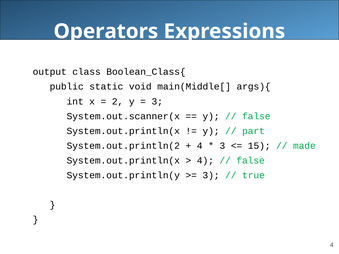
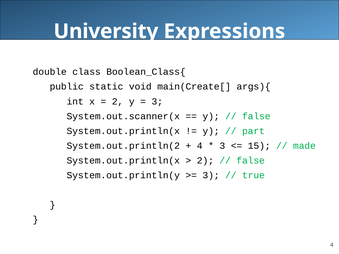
Operators: Operators -> University
output: output -> double
main(Middle[: main(Middle[ -> main(Create[
4 at (205, 161): 4 -> 2
